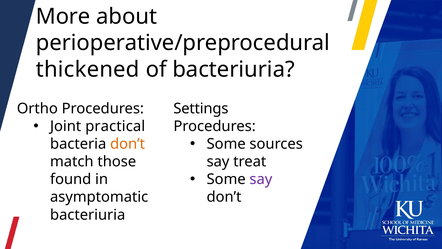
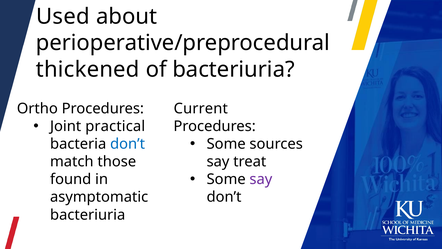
More: More -> Used
Settings: Settings -> Current
don’t at (128, 144) colour: orange -> blue
